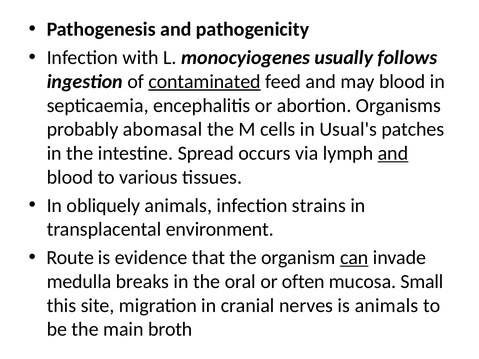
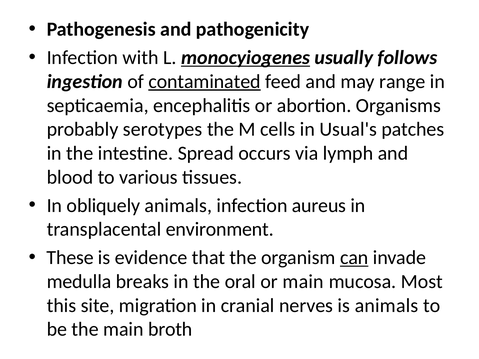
monocyiogenes underline: none -> present
may blood: blood -> range
abomasal: abomasal -> serotypes
and at (393, 153) underline: present -> none
strains: strains -> aureus
Route: Route -> These
or often: often -> main
Small: Small -> Most
